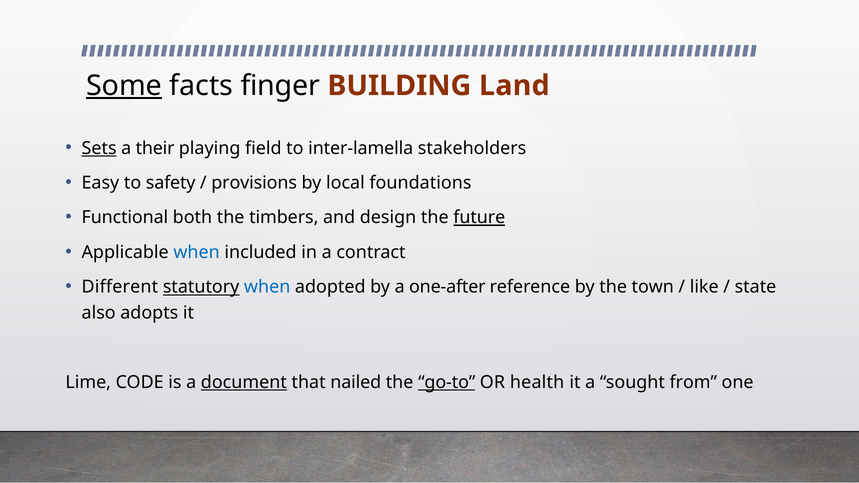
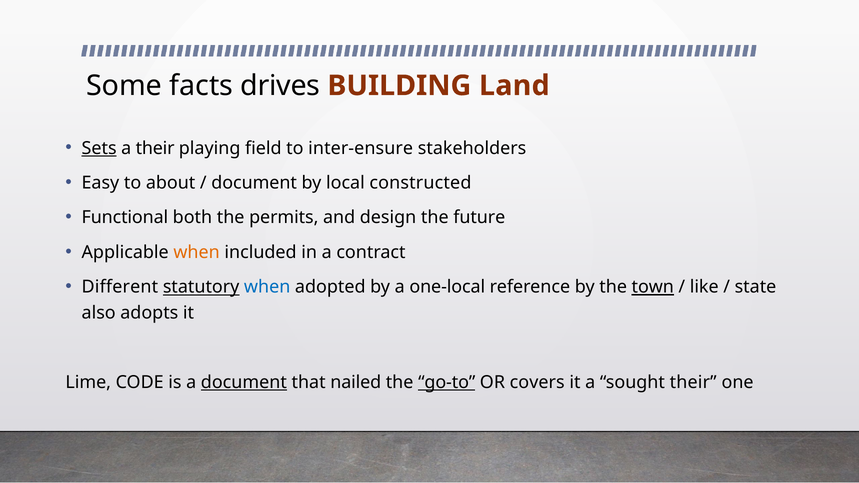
Some underline: present -> none
finger: finger -> drives
inter-lamella: inter-lamella -> inter-ensure
safety: safety -> about
provisions at (254, 183): provisions -> document
foundations: foundations -> constructed
timbers: timbers -> permits
future underline: present -> none
when at (197, 252) colour: blue -> orange
one-after: one-after -> one-local
town underline: none -> present
health: health -> covers
sought from: from -> their
